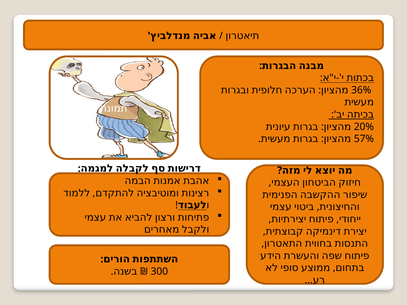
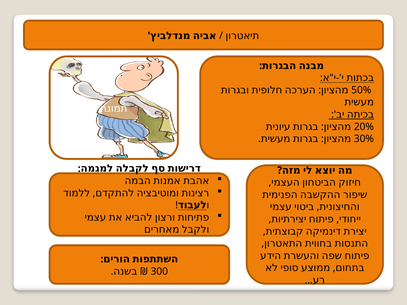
36%: 36% -> 50%
57%: 57% -> 30%
